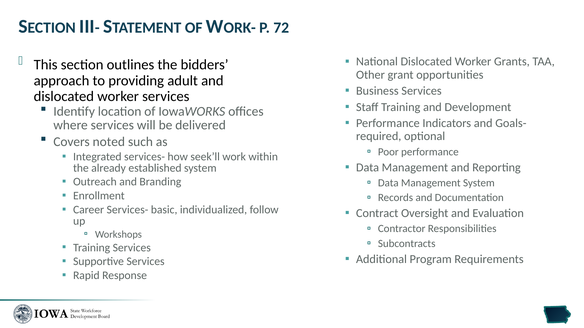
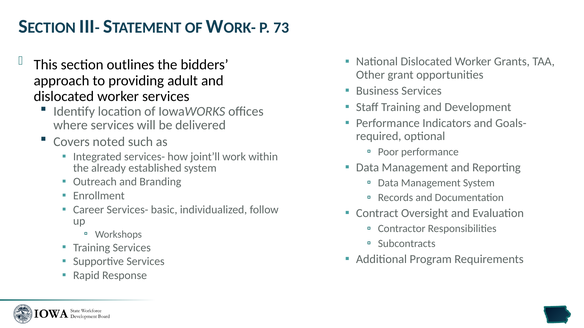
72: 72 -> 73
seek’ll: seek’ll -> joint’ll
